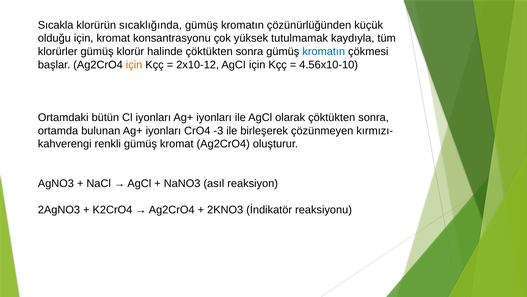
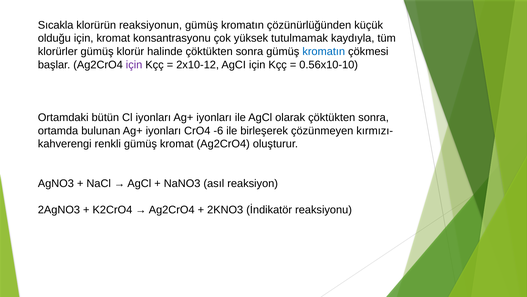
sıcaklığında: sıcaklığında -> reaksiyonun
için at (134, 65) colour: orange -> purple
4.56x10-10: 4.56x10-10 -> 0.56x10-10
-3: -3 -> -6
